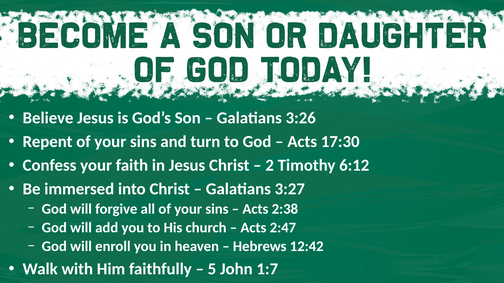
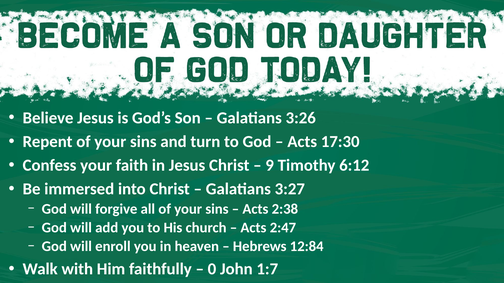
2: 2 -> 9
12:42: 12:42 -> 12:84
5: 5 -> 0
